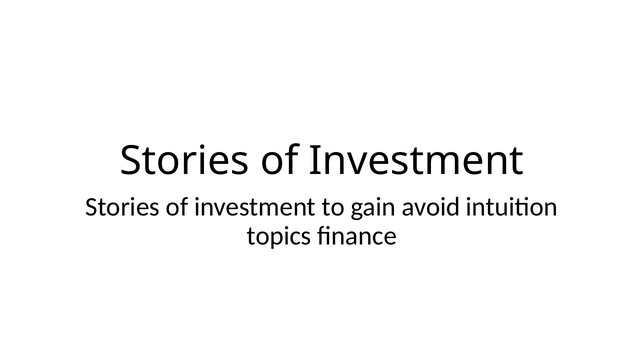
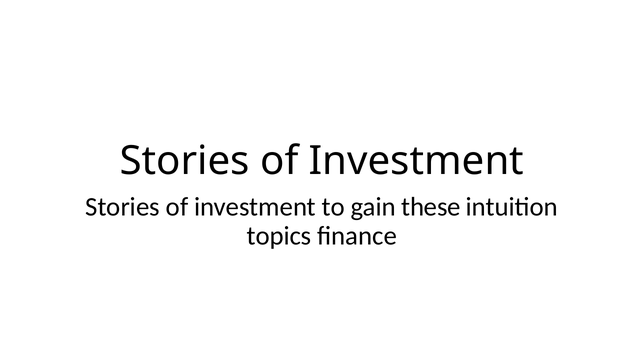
avoid: avoid -> these
